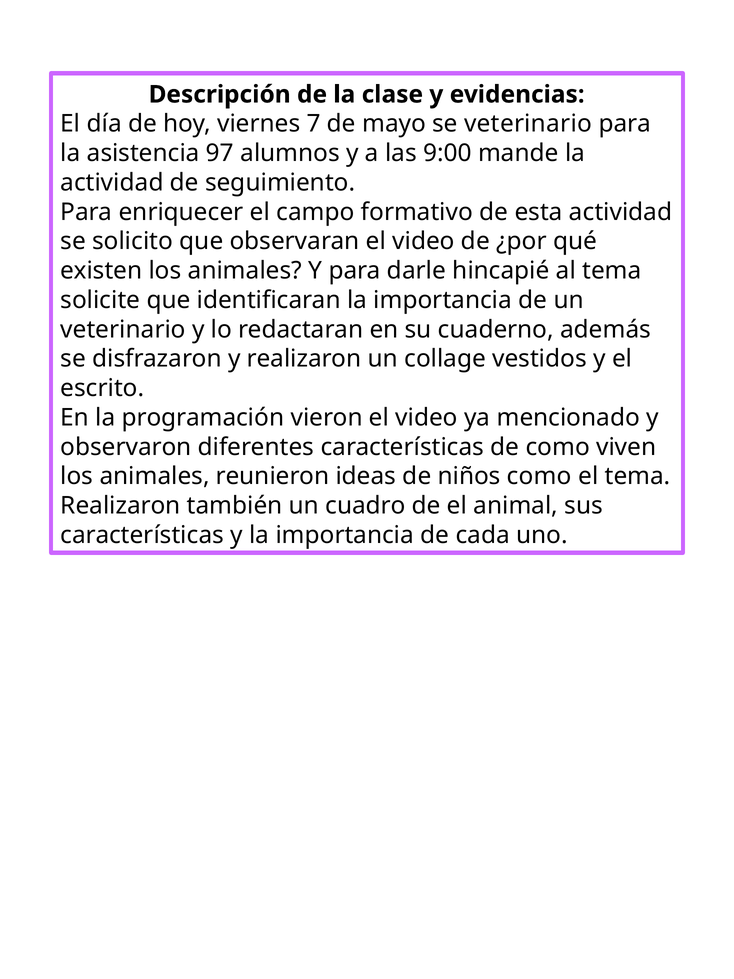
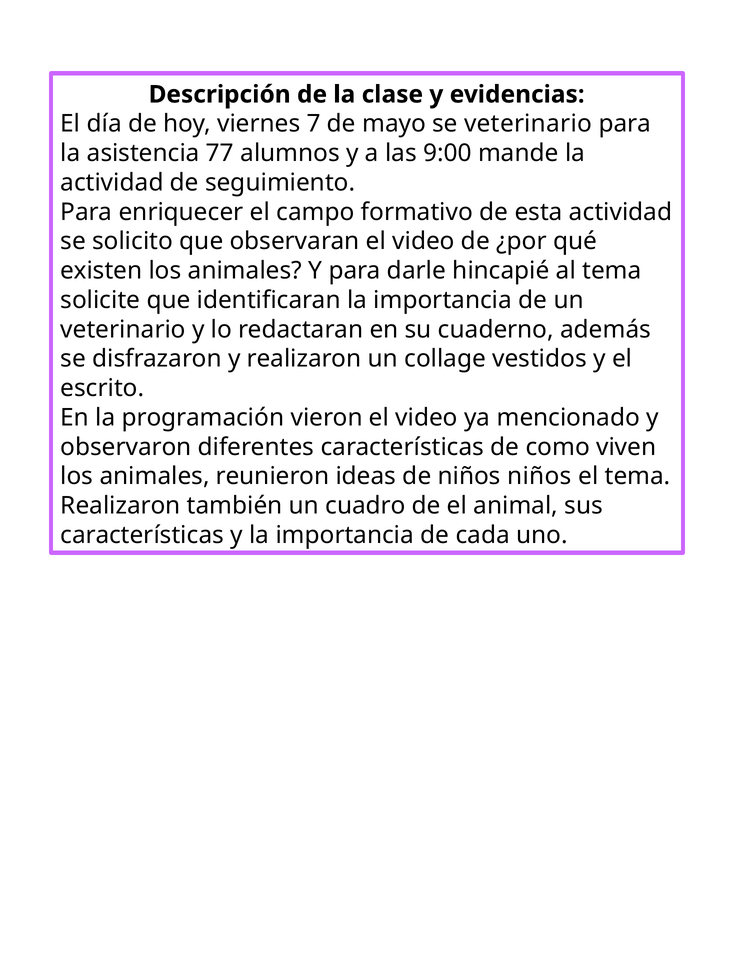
97: 97 -> 77
niños como: como -> niños
